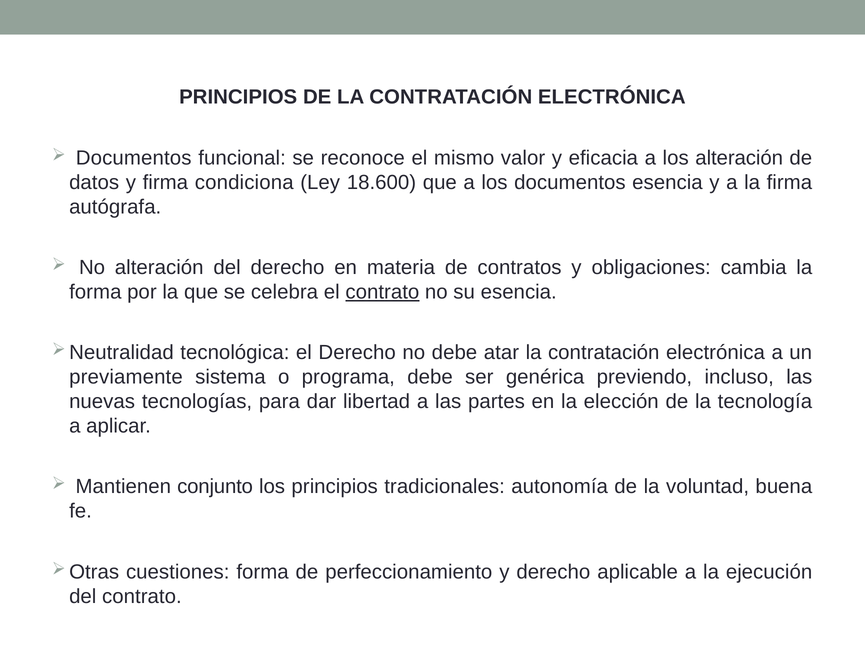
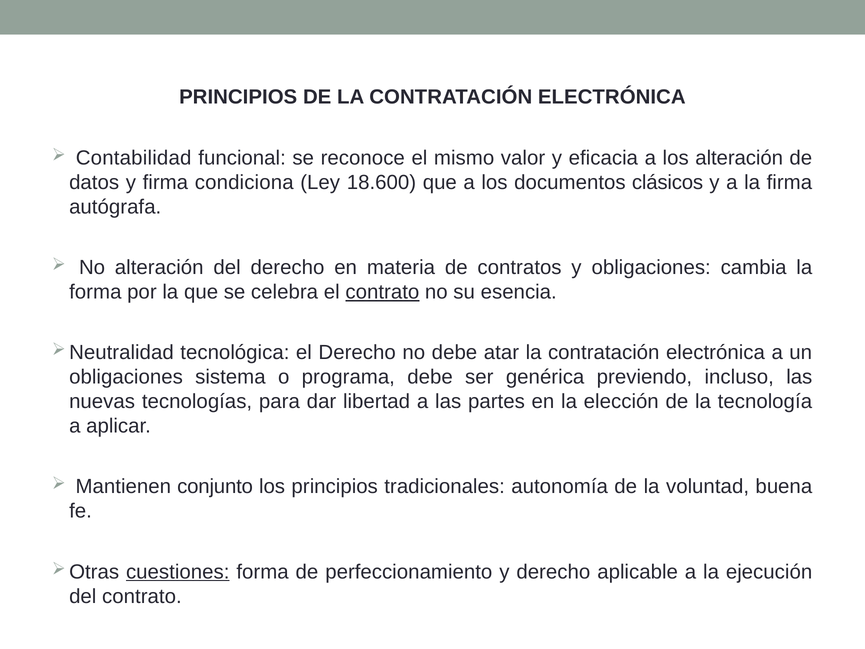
Documentos at (134, 158): Documentos -> Contabilidad
documentos esencia: esencia -> clásicos
previamente at (126, 377): previamente -> obligaciones
cuestiones underline: none -> present
